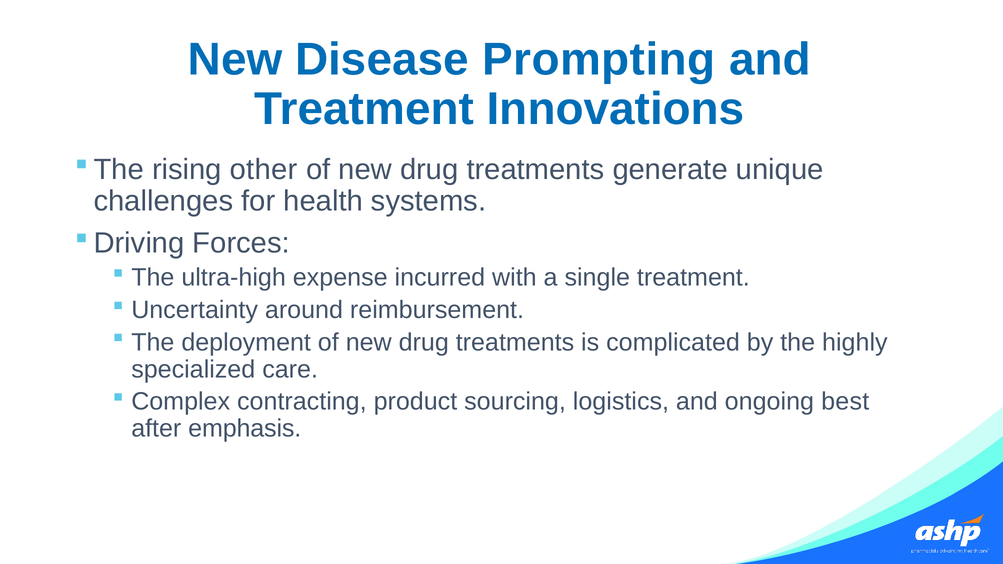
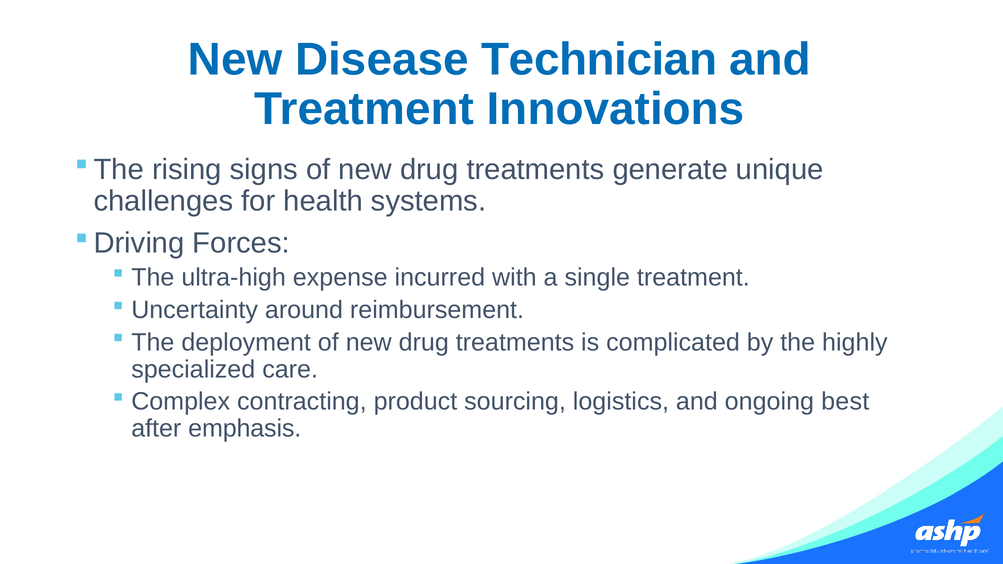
Prompting: Prompting -> Technician
other: other -> signs
